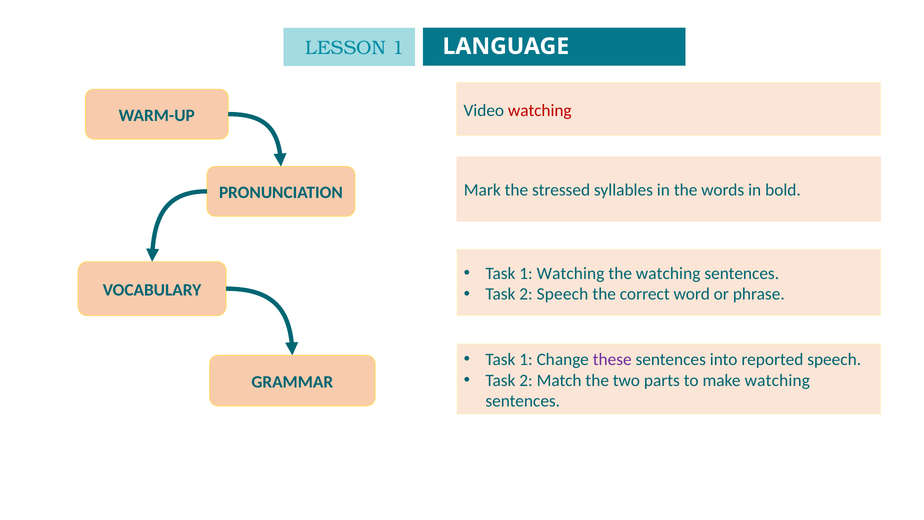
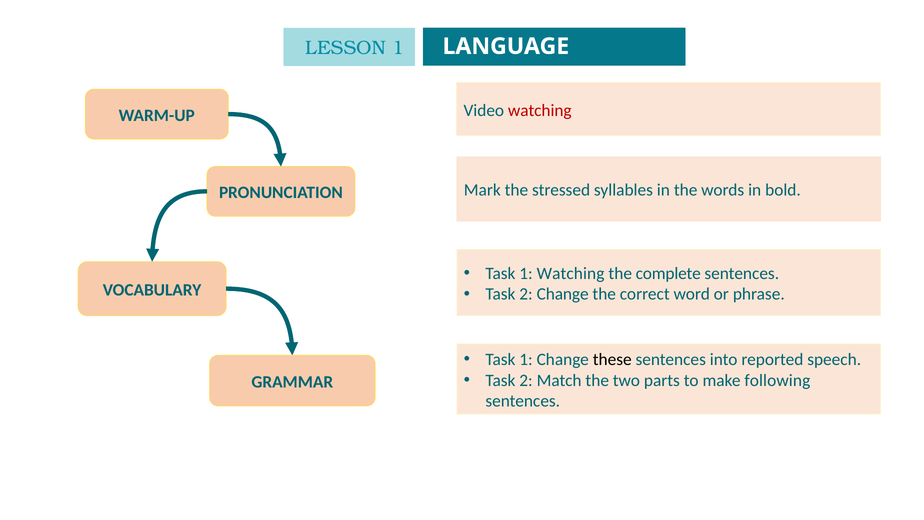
the watching: watching -> complete
2 Speech: Speech -> Change
these colour: purple -> black
make watching: watching -> following
